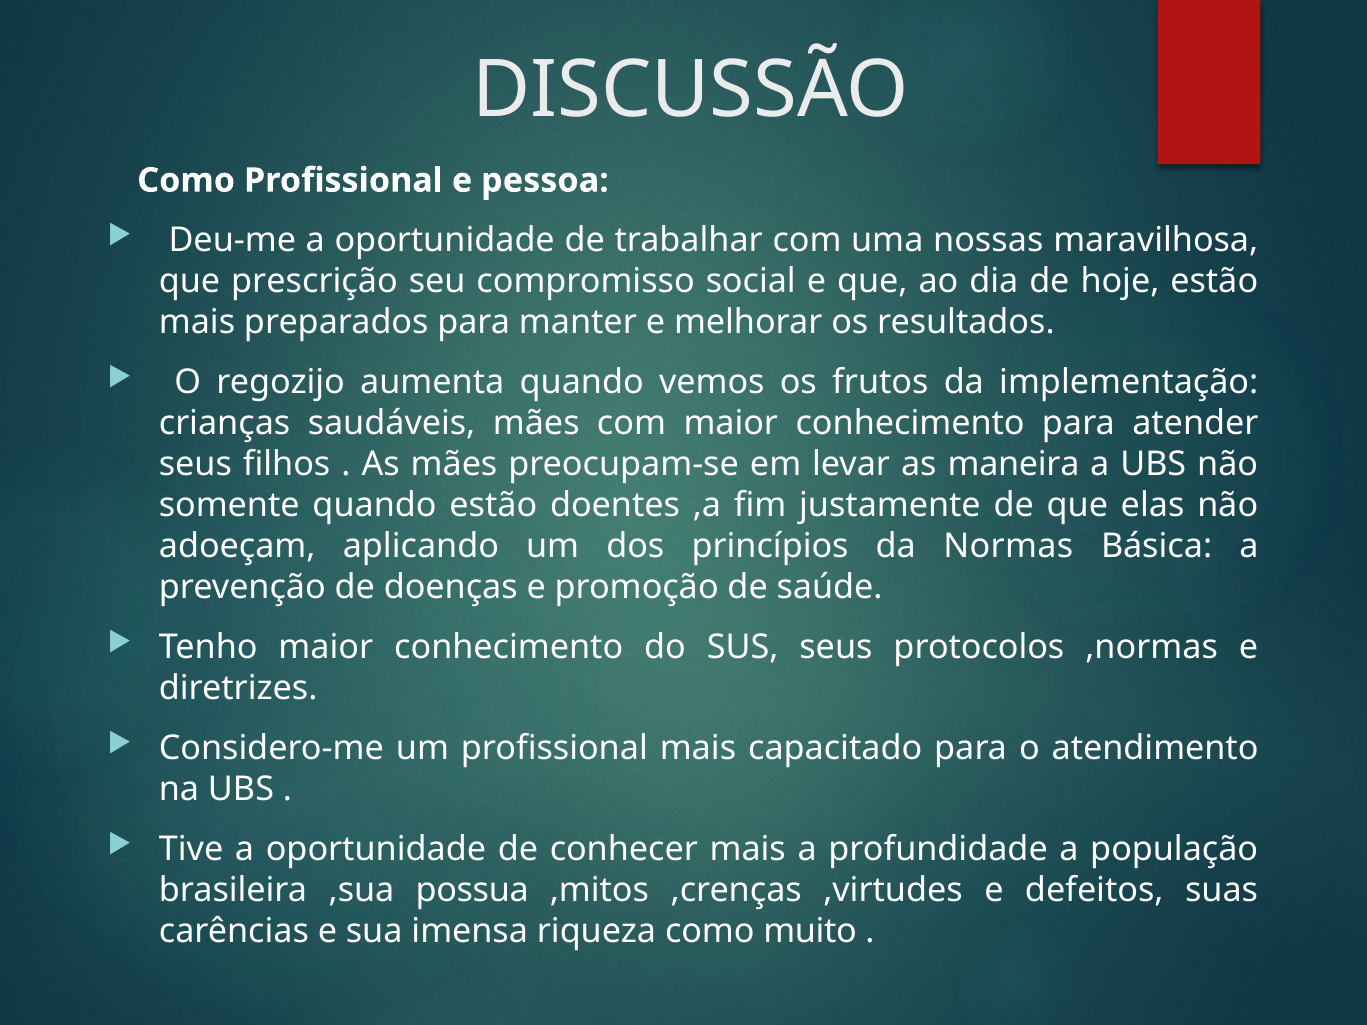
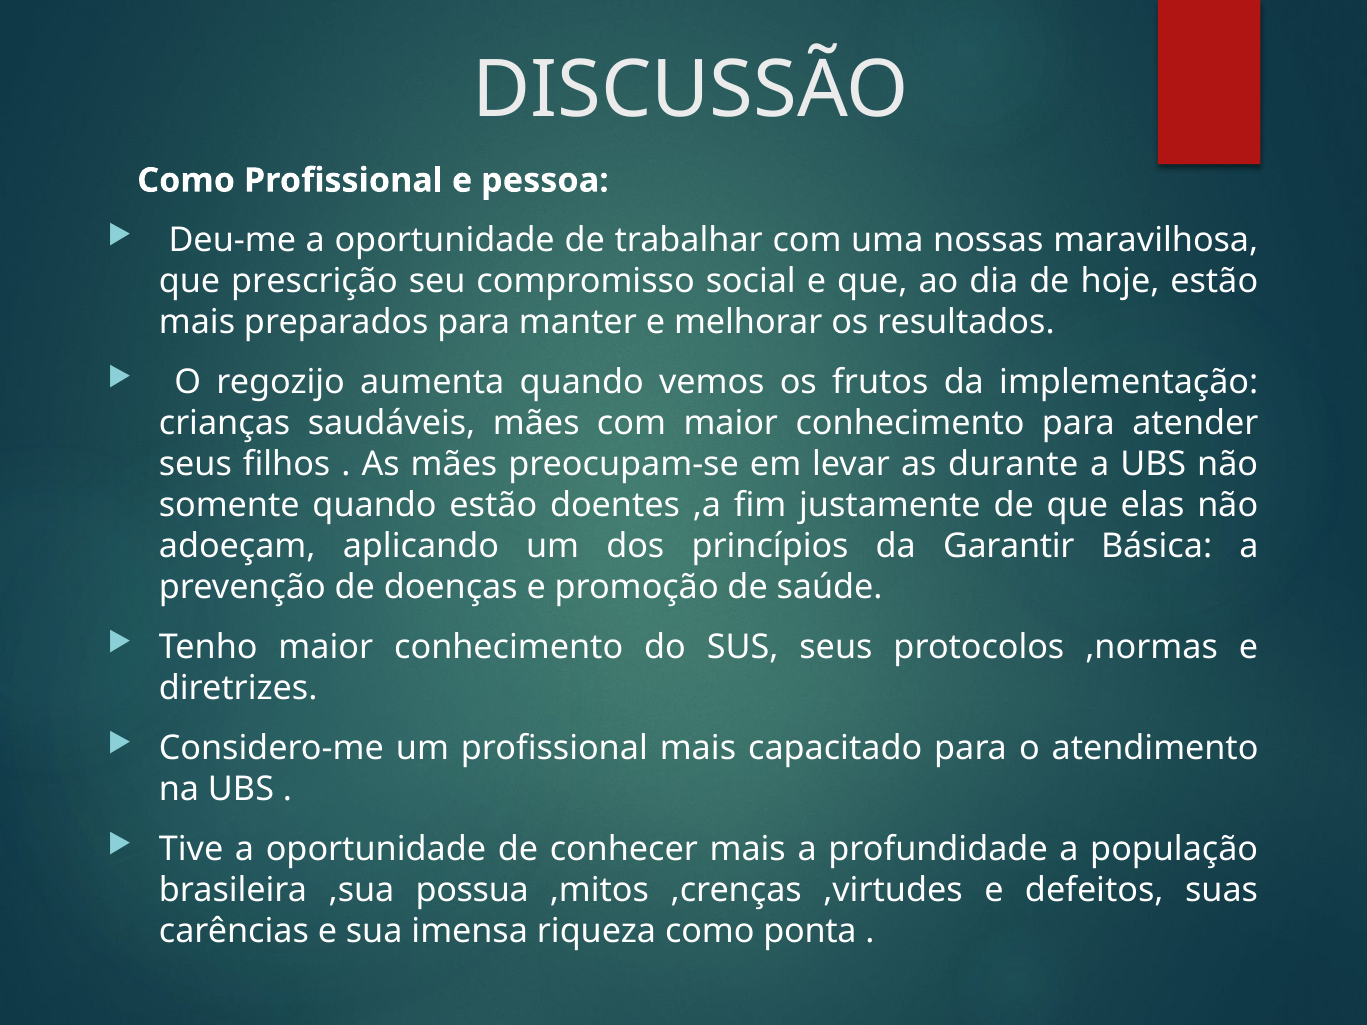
maneira: maneira -> durante
Normas: Normas -> Garantir
muito: muito -> ponta
